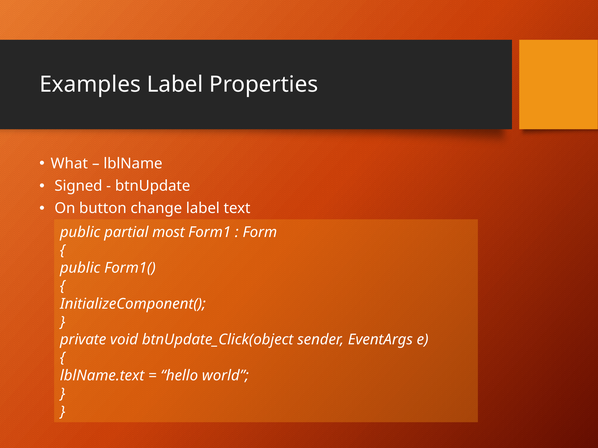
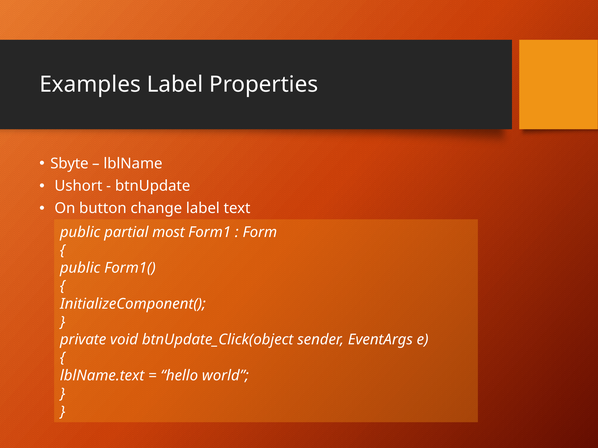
What: What -> Sbyte
Signed: Signed -> Ushort
